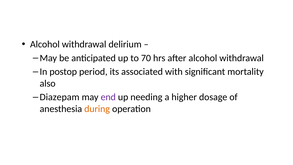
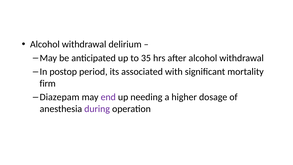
70: 70 -> 35
also: also -> firm
during colour: orange -> purple
